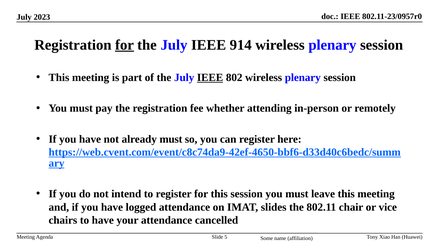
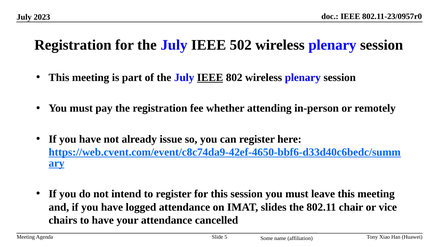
for at (125, 45) underline: present -> none
914: 914 -> 502
already must: must -> issue
